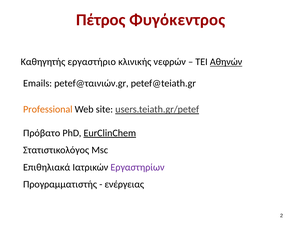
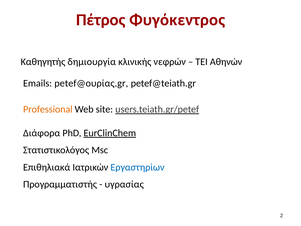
εργαστήριο: εργαστήριο -> δημιουργία
Αθηνών underline: present -> none
petef@ταινιών.gr: petef@ταινιών.gr -> petef@ουρίας.gr
Πρόβατο: Πρόβατο -> Διάφορα
Εργαστηρίων colour: purple -> blue
ενέργειας: ενέργειας -> υγρασίας
